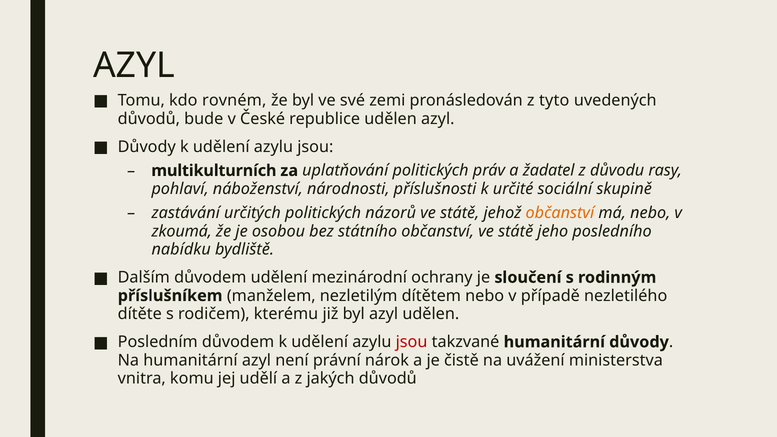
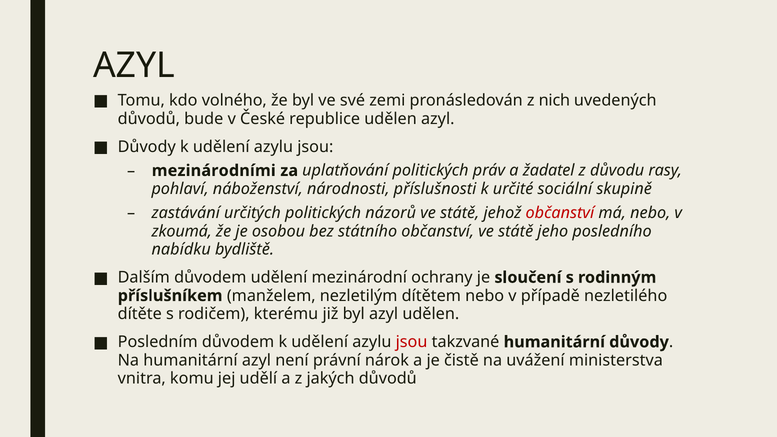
rovném: rovném -> volného
tyto: tyto -> nich
multikulturních: multikulturních -> mezinárodními
občanství at (560, 213) colour: orange -> red
